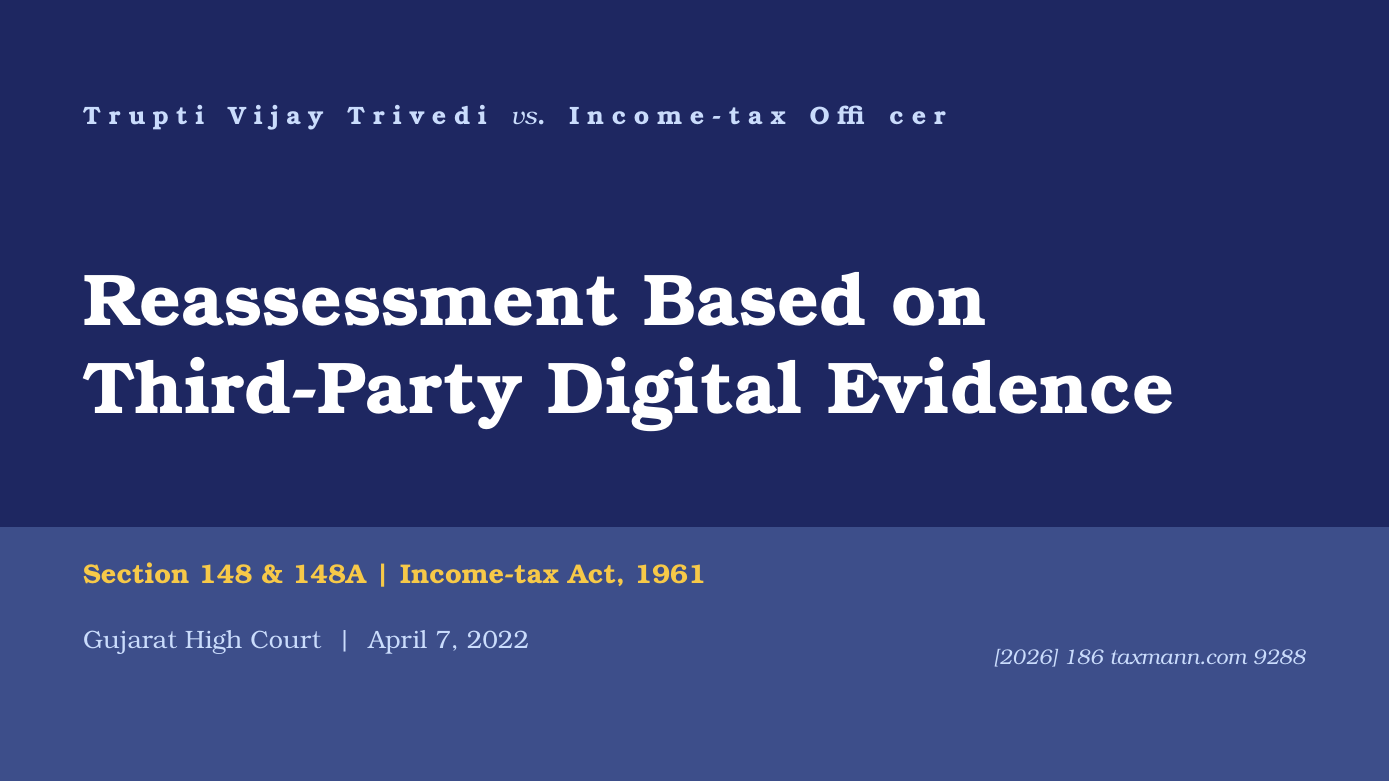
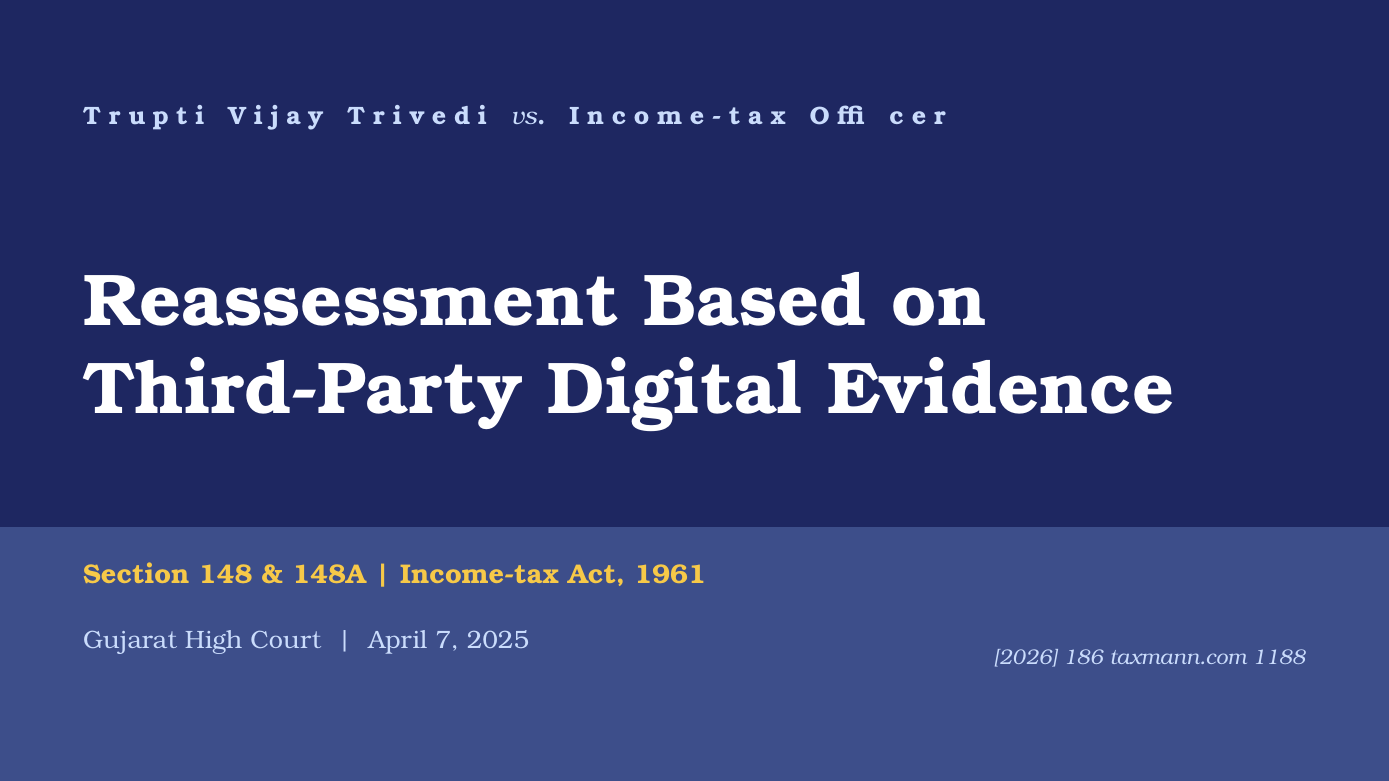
2022: 2022 -> 2025
9288: 9288 -> 1188
